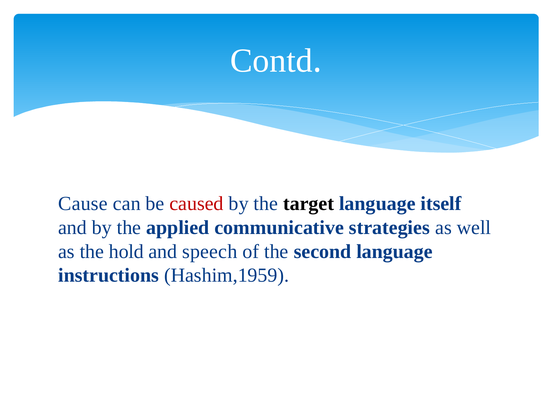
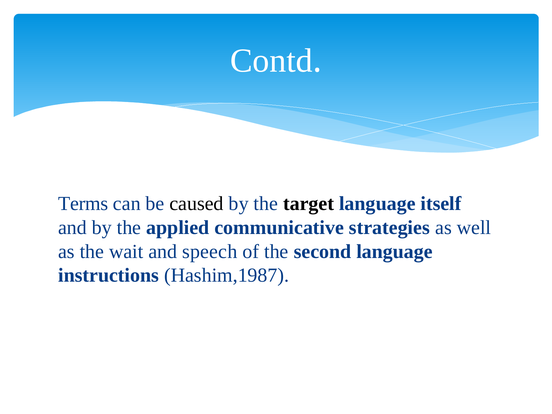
Cause: Cause -> Terms
caused colour: red -> black
hold: hold -> wait
Hashim,1959: Hashim,1959 -> Hashim,1987
